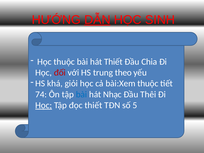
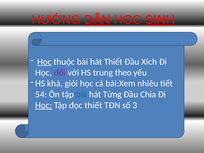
SINH underline: none -> present
Học at (44, 62) underline: none -> present
Chia: Chia -> Xích
đối colour: red -> purple
bài:Xem thuộc: thuộc -> nhiêu
74: 74 -> 54
Nhạc: Nhạc -> Từng
Thêi: Thêi -> Chia
5: 5 -> 3
